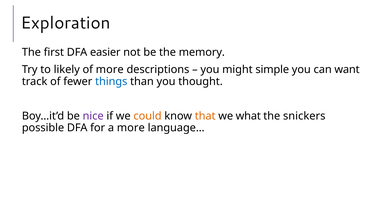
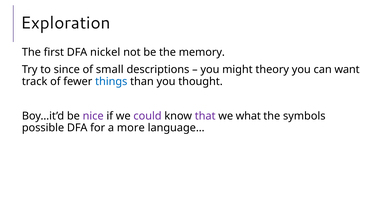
easier: easier -> nickel
likely: likely -> since
of more: more -> small
simple: simple -> theory
could colour: orange -> purple
that colour: orange -> purple
snickers: snickers -> symbols
